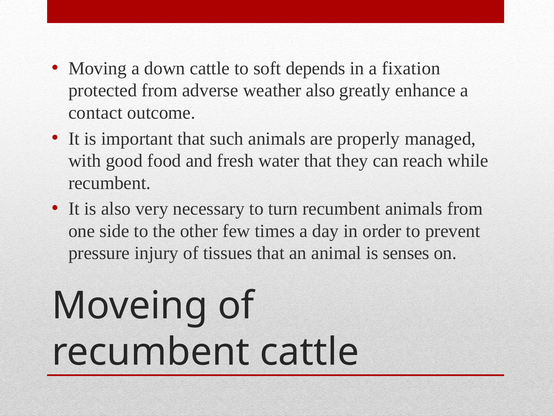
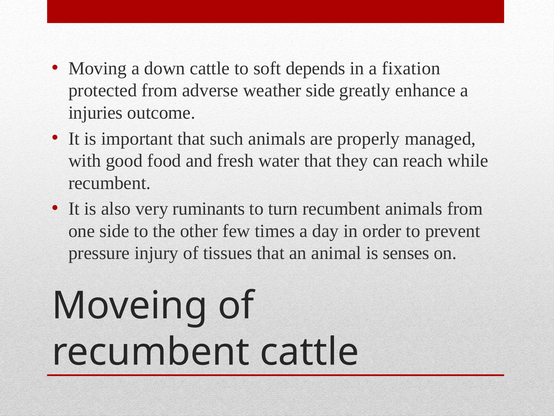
weather also: also -> side
contact: contact -> injuries
necessary: necessary -> ruminants
